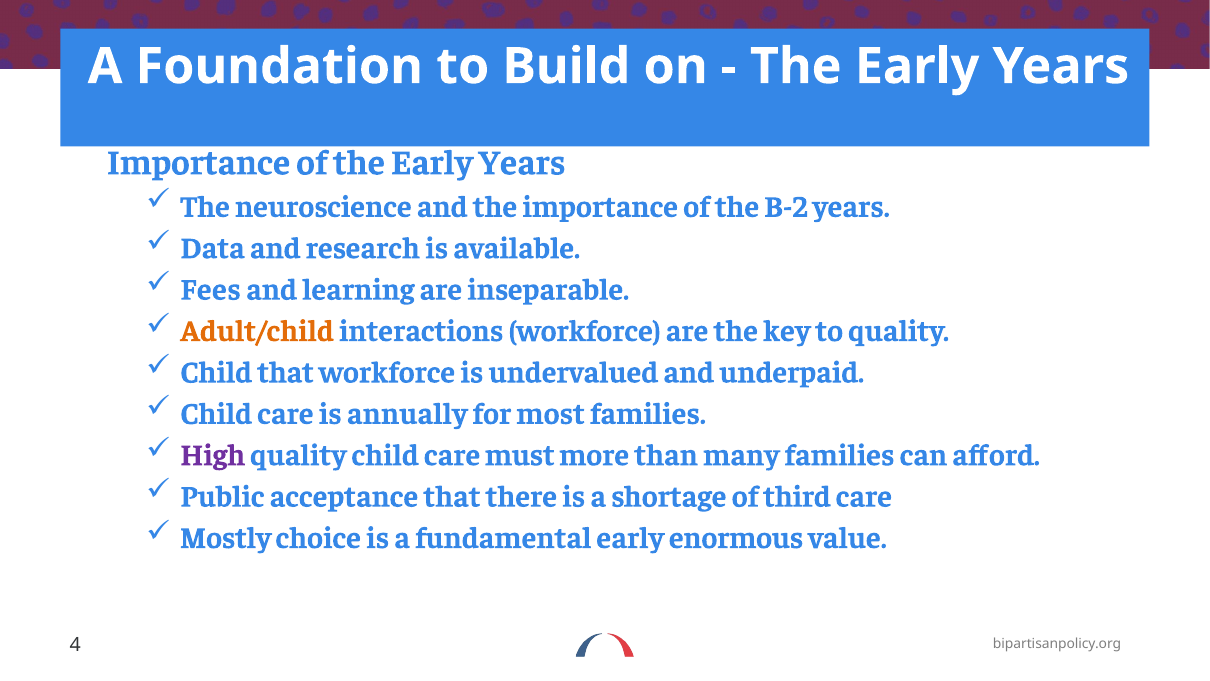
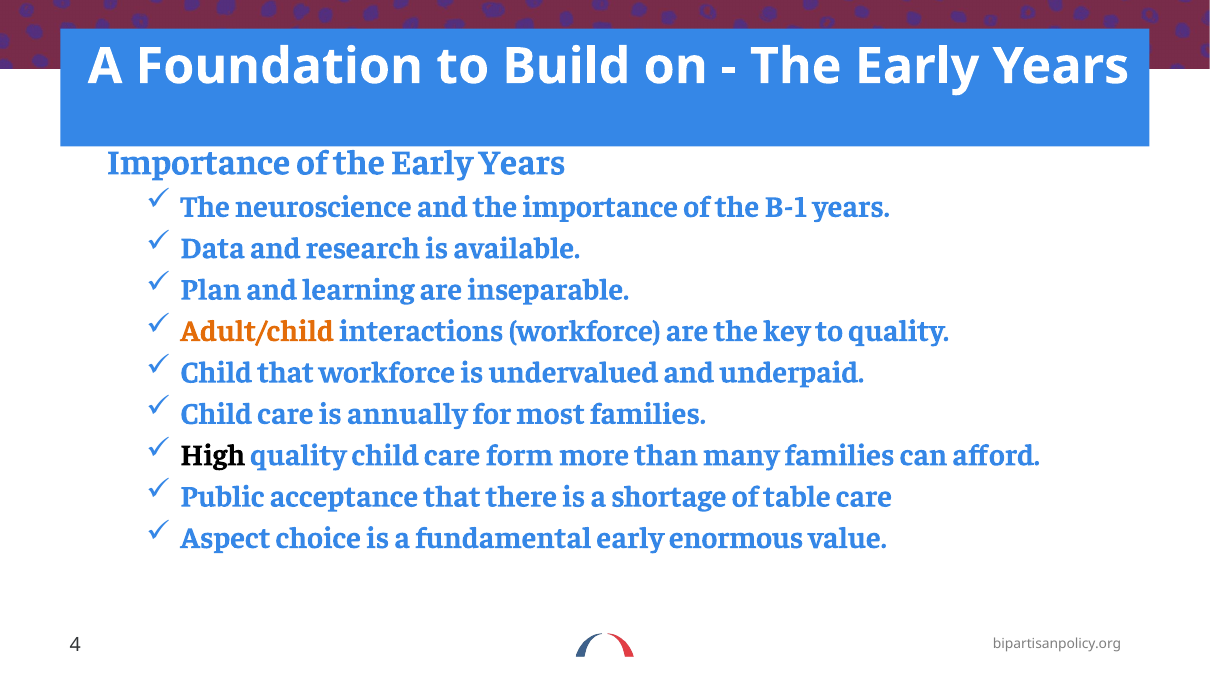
B-2: B-2 -> B-1
Fees: Fees -> Plan
High colour: purple -> black
must: must -> form
third: third -> table
Mostly: Mostly -> Aspect
